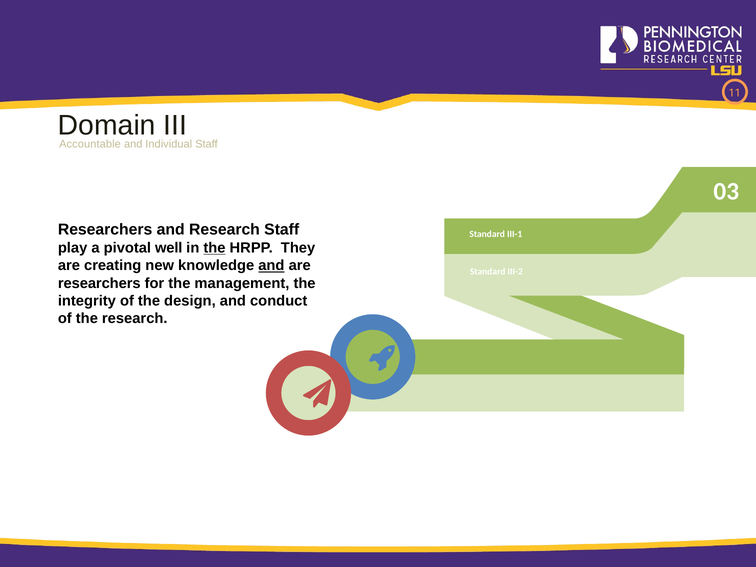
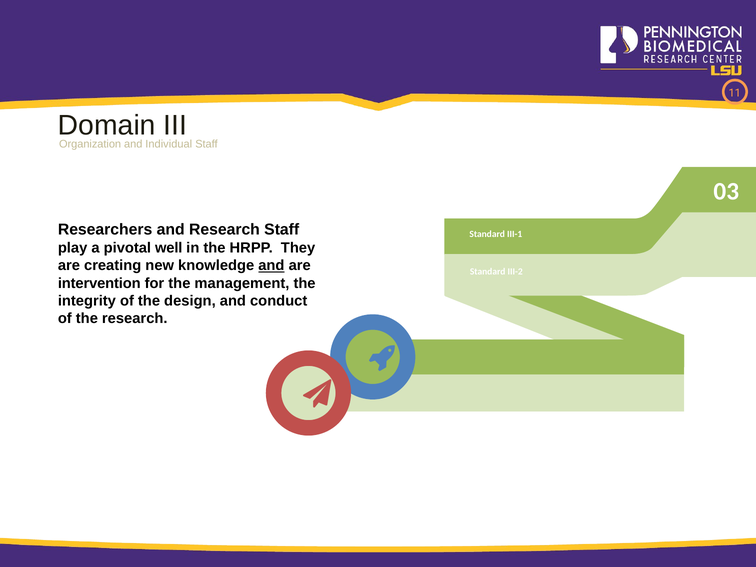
Accountable: Accountable -> Organization
the at (214, 248) underline: present -> none
researchers at (99, 283): researchers -> intervention
